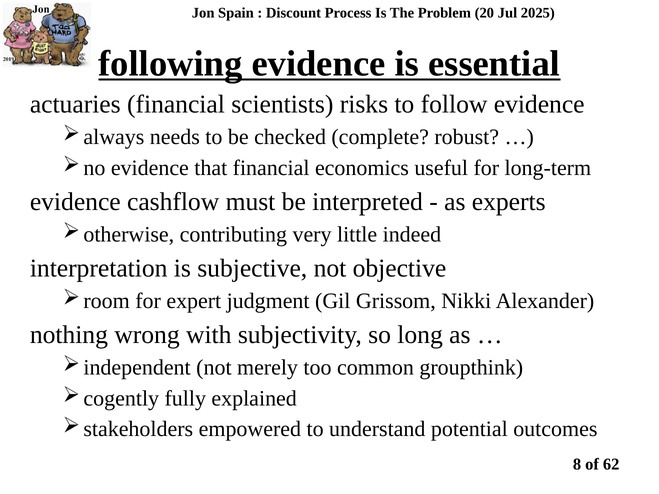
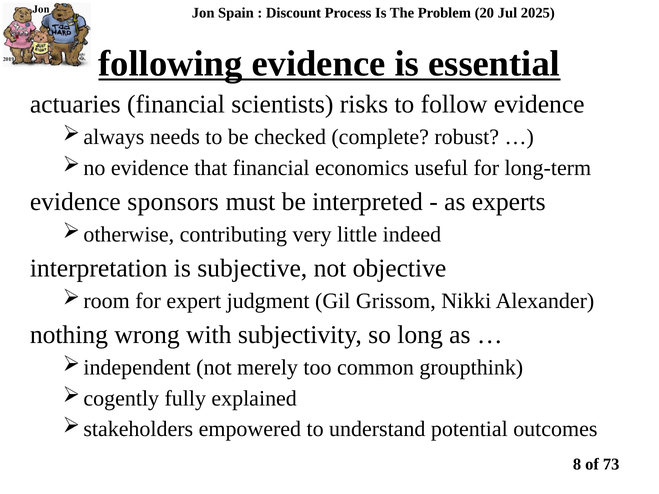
cashflow: cashflow -> sponsors
62: 62 -> 73
